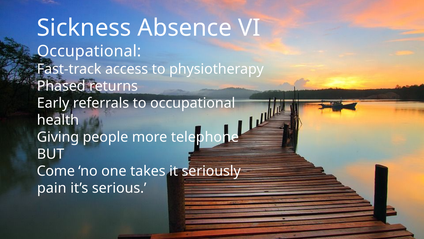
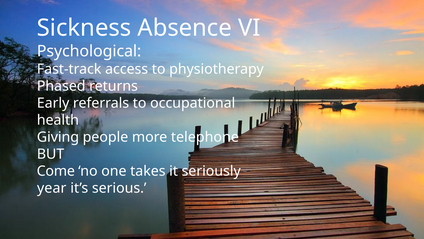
Occupational at (89, 51): Occupational -> Psychological
pain: pain -> year
